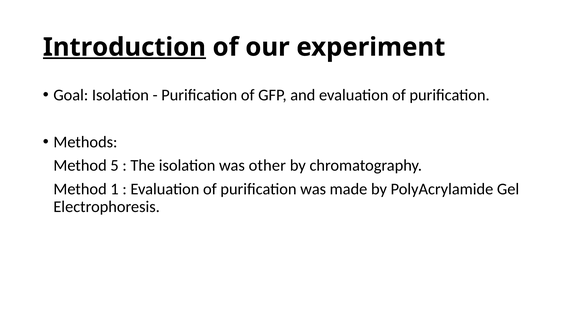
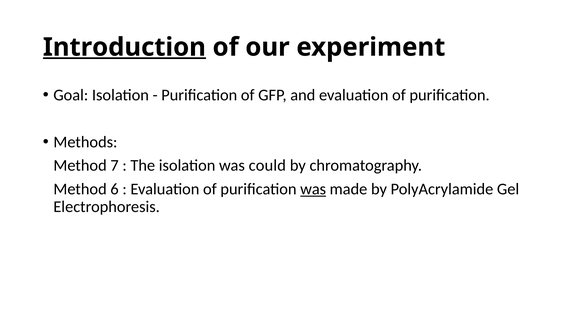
5: 5 -> 7
other: other -> could
1: 1 -> 6
was at (313, 189) underline: none -> present
